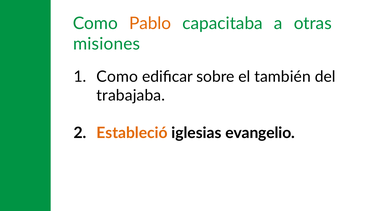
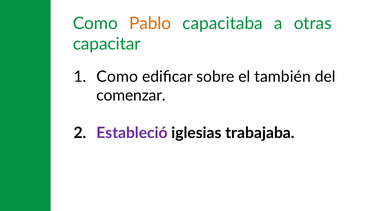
misiones: misiones -> capacitar
trabajaba: trabajaba -> comenzar
Estableció colour: orange -> purple
evangelio: evangelio -> trabajaba
